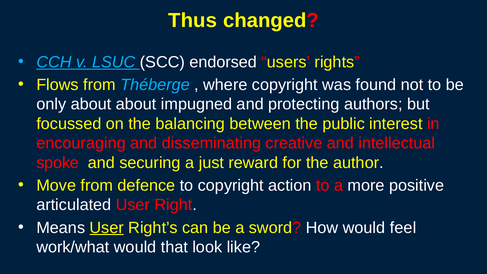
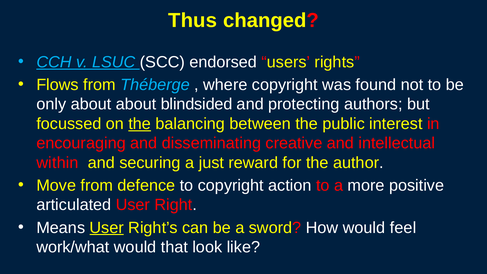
impugned: impugned -> blindsided
the at (140, 124) underline: none -> present
spoke: spoke -> within
